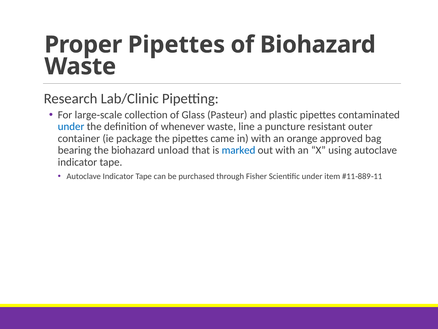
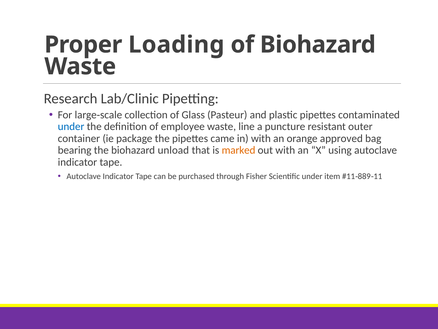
Proper Pipettes: Pipettes -> Loading
whenever: whenever -> employee
marked colour: blue -> orange
